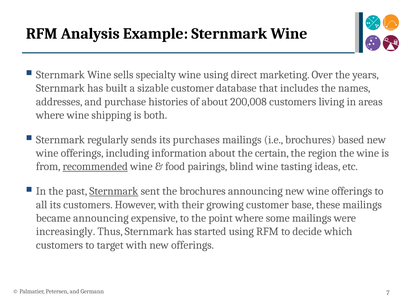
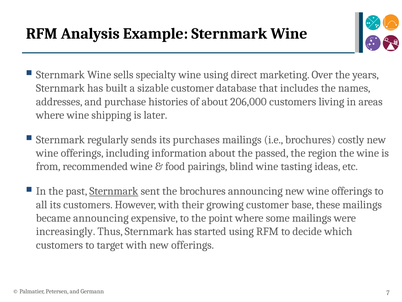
200,008: 200,008 -> 206,000
both: both -> later
based: based -> costly
certain: certain -> passed
recommended underline: present -> none
